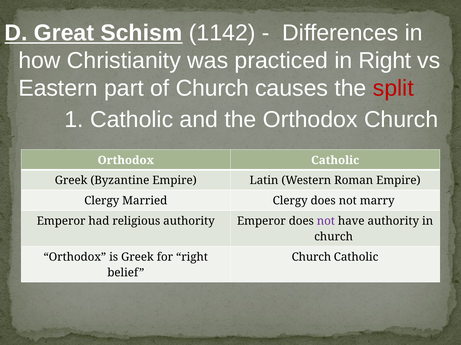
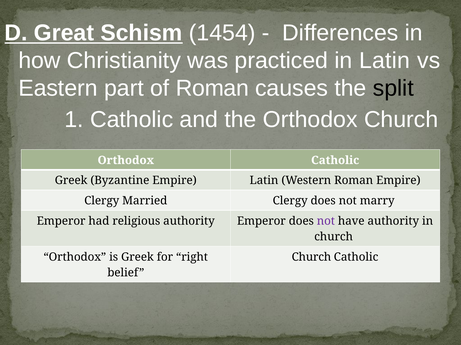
1142: 1142 -> 1454
in Right: Right -> Latin
of Church: Church -> Roman
split colour: red -> black
